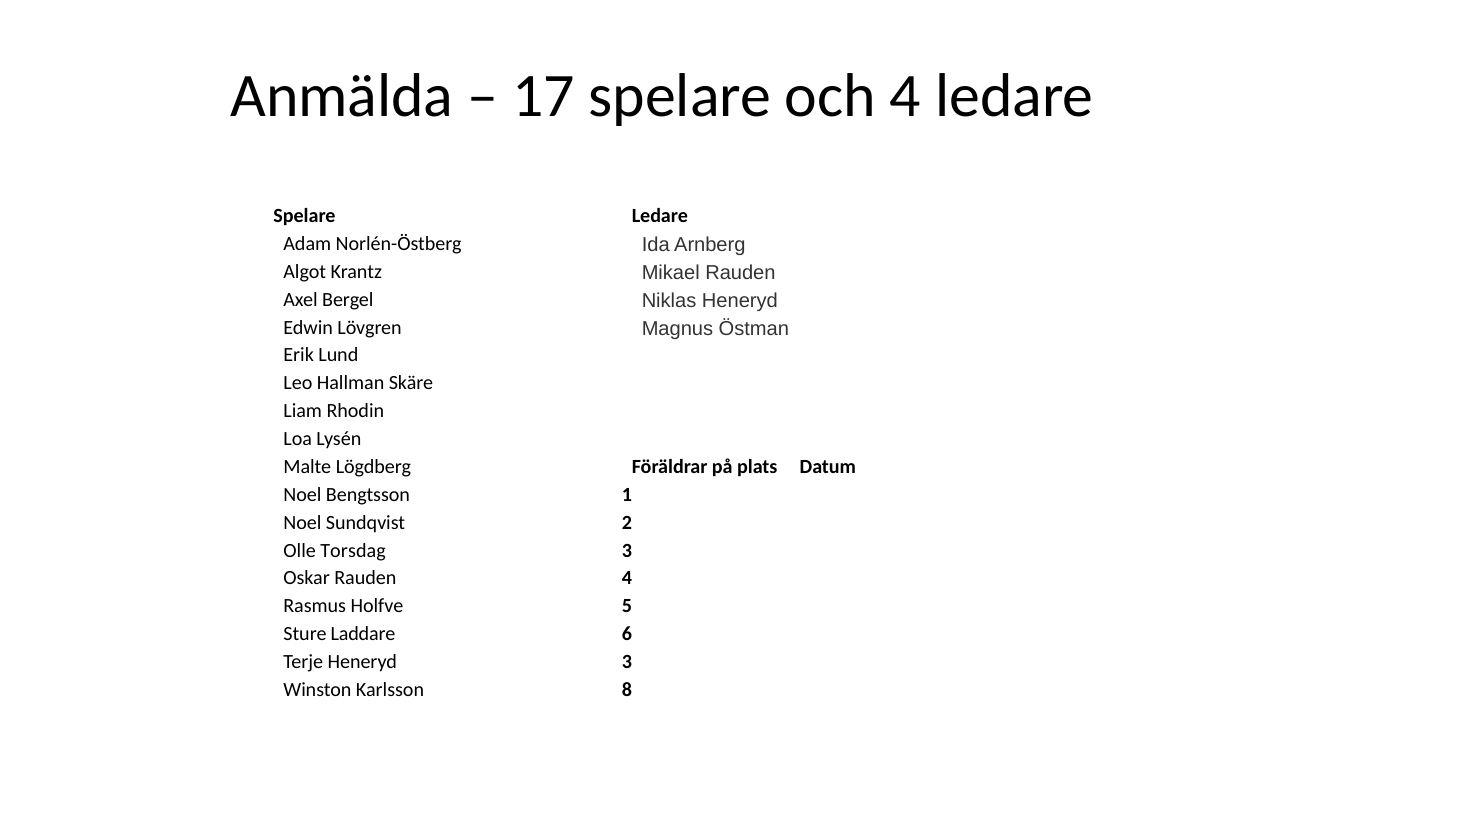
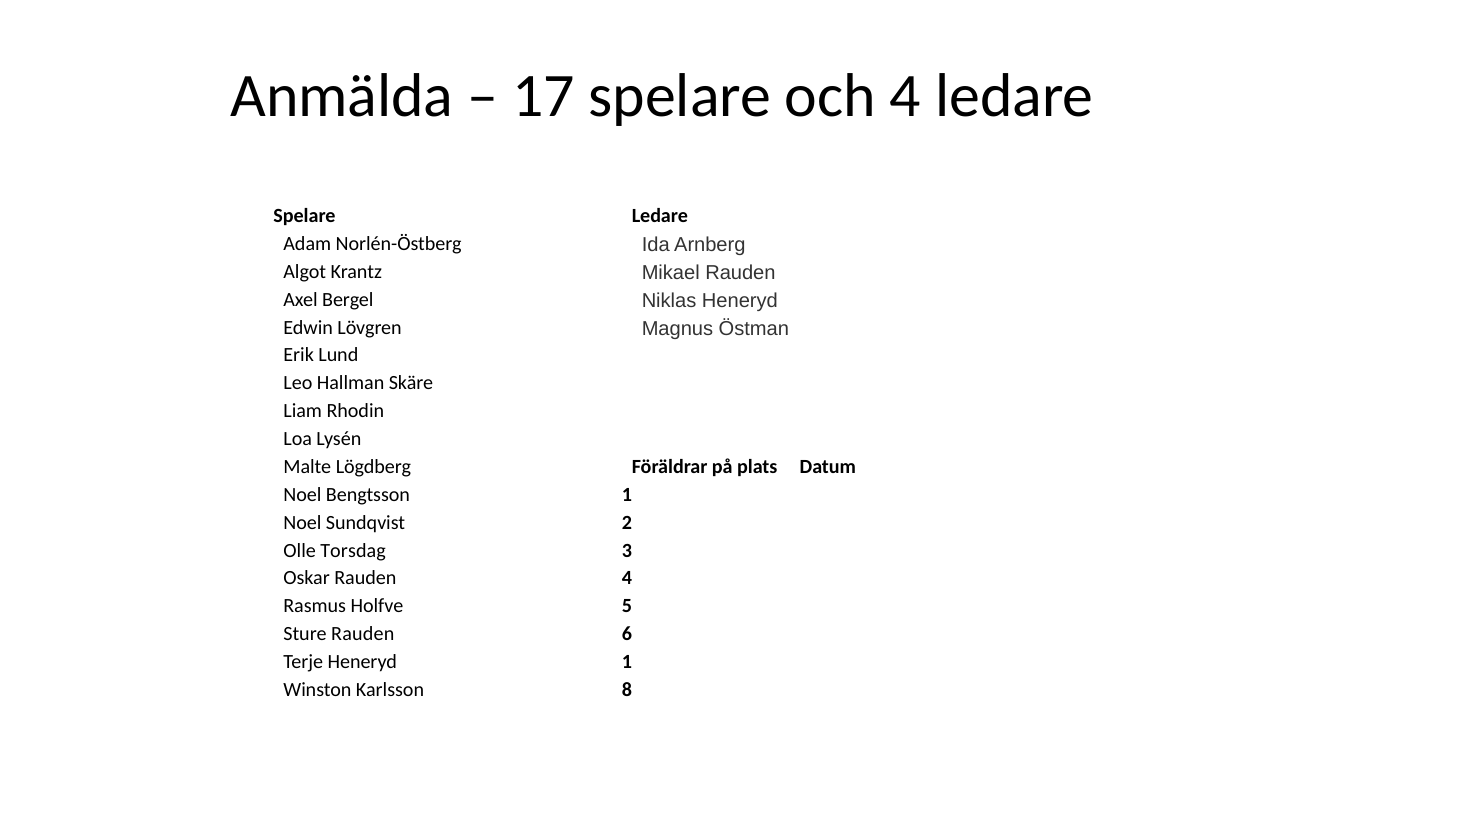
Sture Laddare: Laddare -> Rauden
Heneryd 3: 3 -> 1
